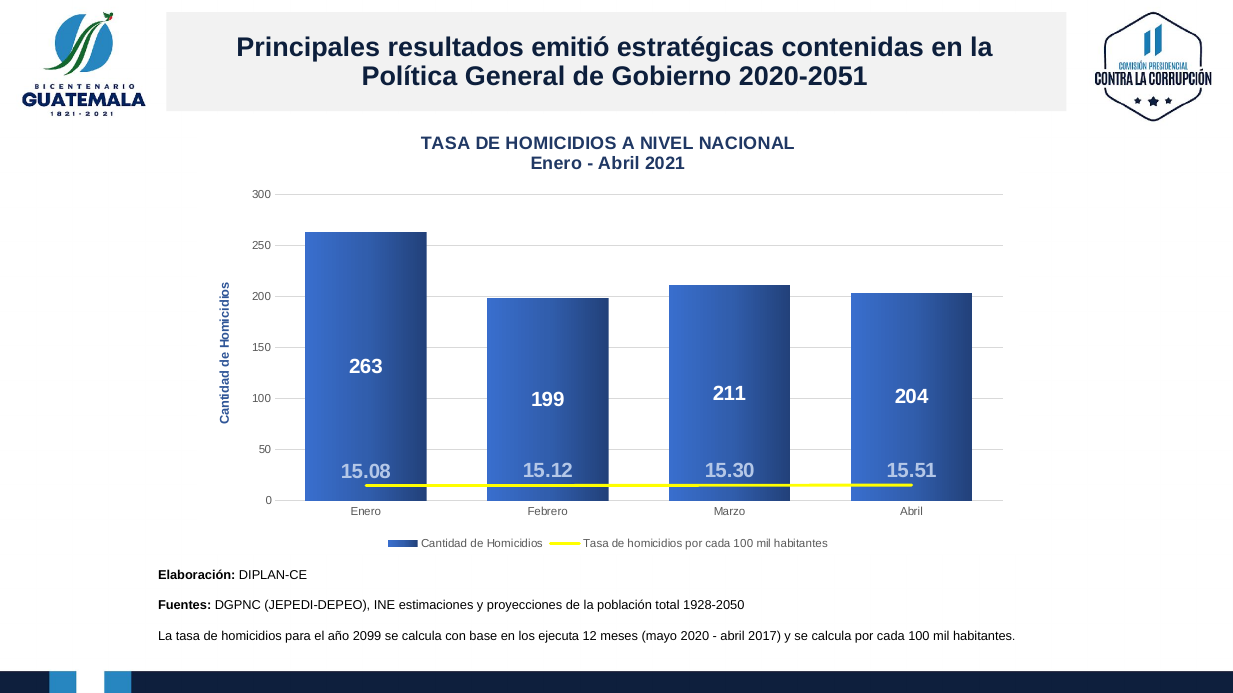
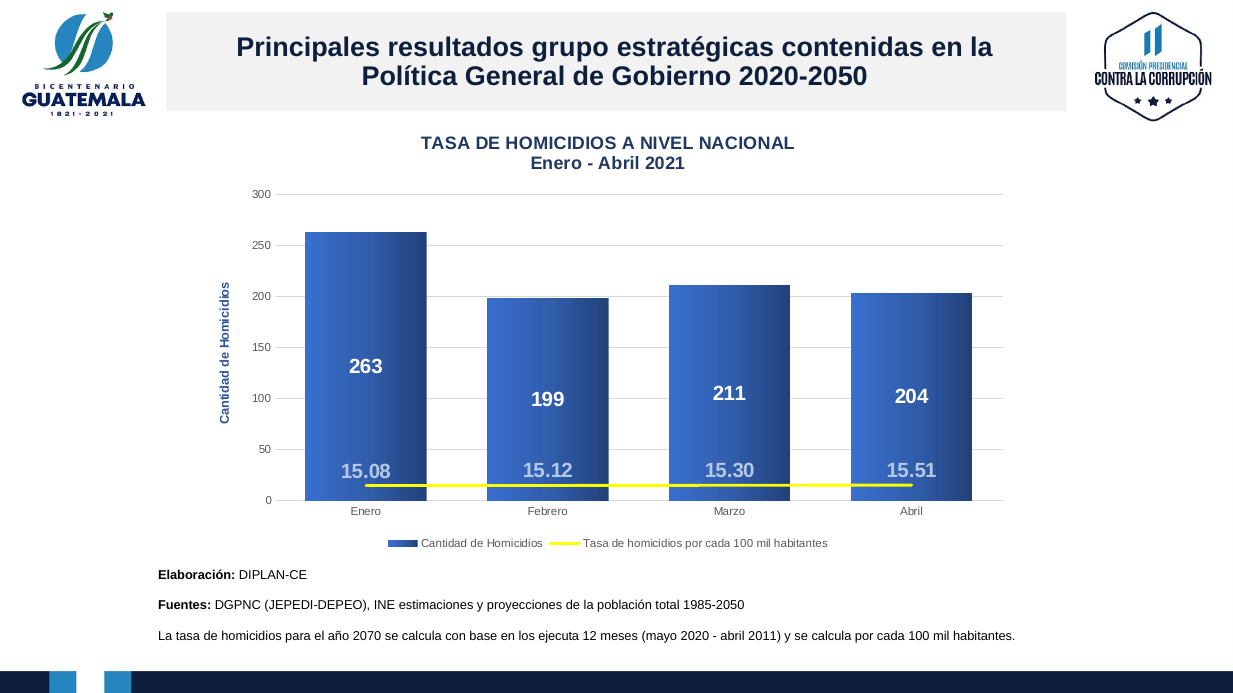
emitió: emitió -> grupo
2020-2051: 2020-2051 -> 2020-2050
1928-2050: 1928-2050 -> 1985-2050
2099: 2099 -> 2070
2017: 2017 -> 2011
